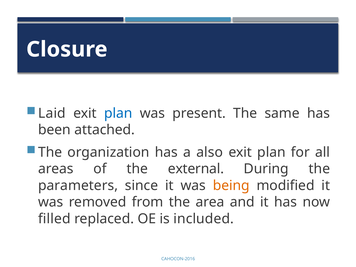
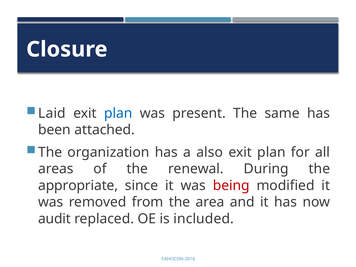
external: external -> renewal
parameters: parameters -> appropriate
being colour: orange -> red
filled: filled -> audit
